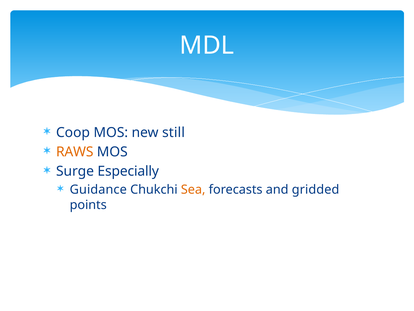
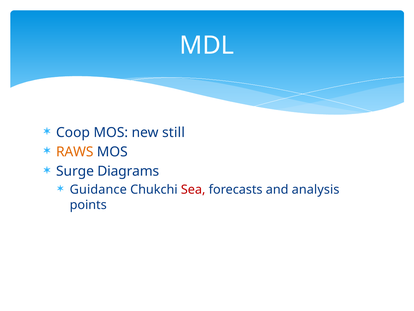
Especially: Especially -> Diagrams
Sea colour: orange -> red
gridded: gridded -> analysis
